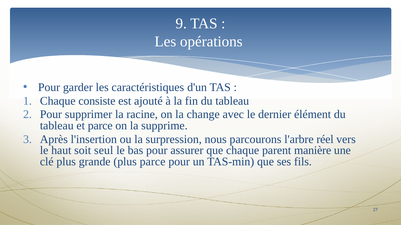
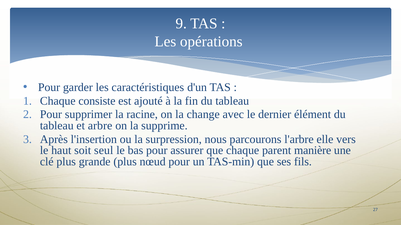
et parce: parce -> arbre
réel: réel -> elle
plus parce: parce -> nœud
